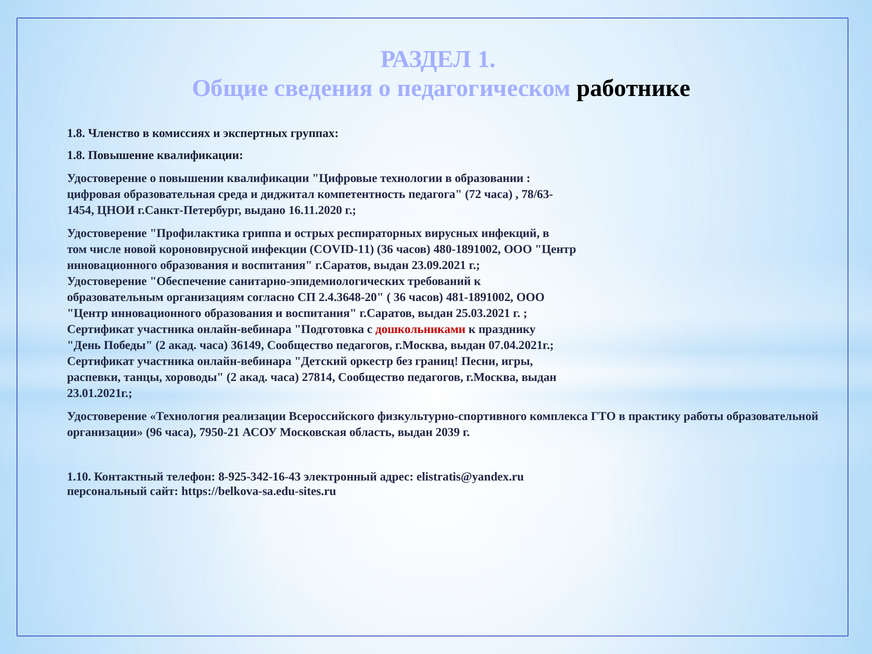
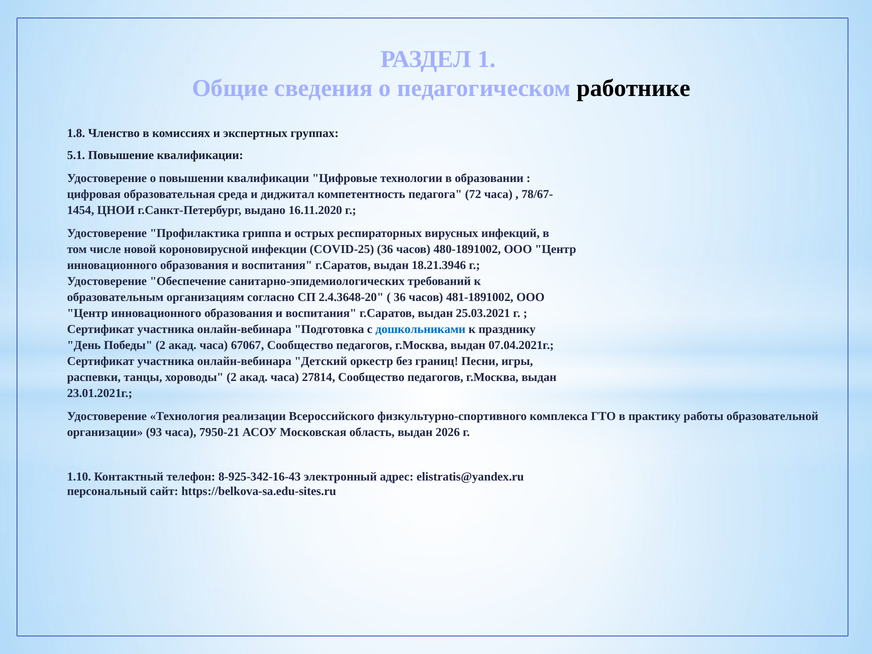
1.8 at (76, 155): 1.8 -> 5.1
78/63-: 78/63- -> 78/67-
COVID-11: COVID-11 -> COVID-25
23.09.2021: 23.09.2021 -> 18.21.3946
дошкольниками colour: red -> blue
36149: 36149 -> 67067
96: 96 -> 93
2039: 2039 -> 2026
